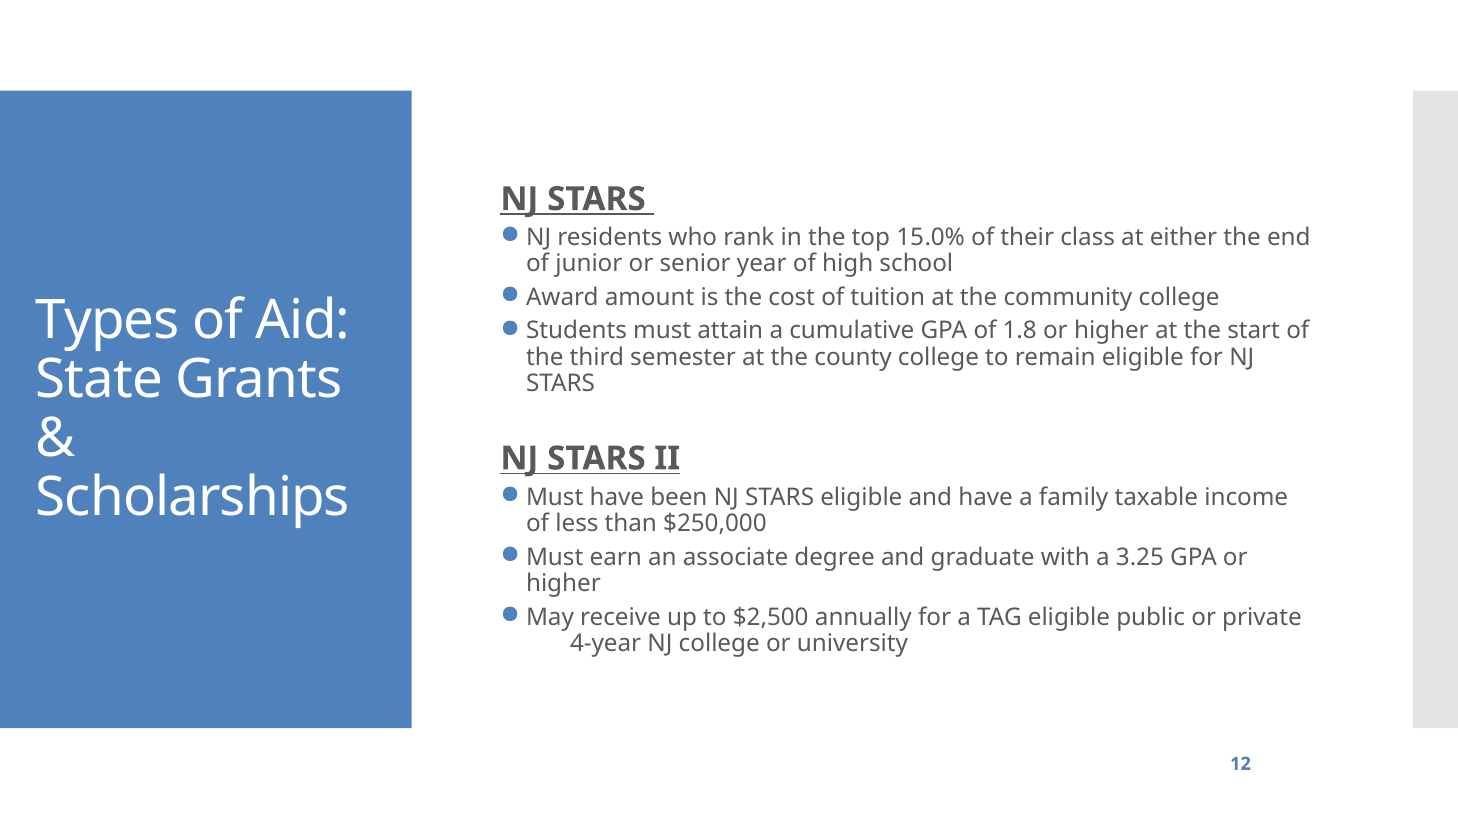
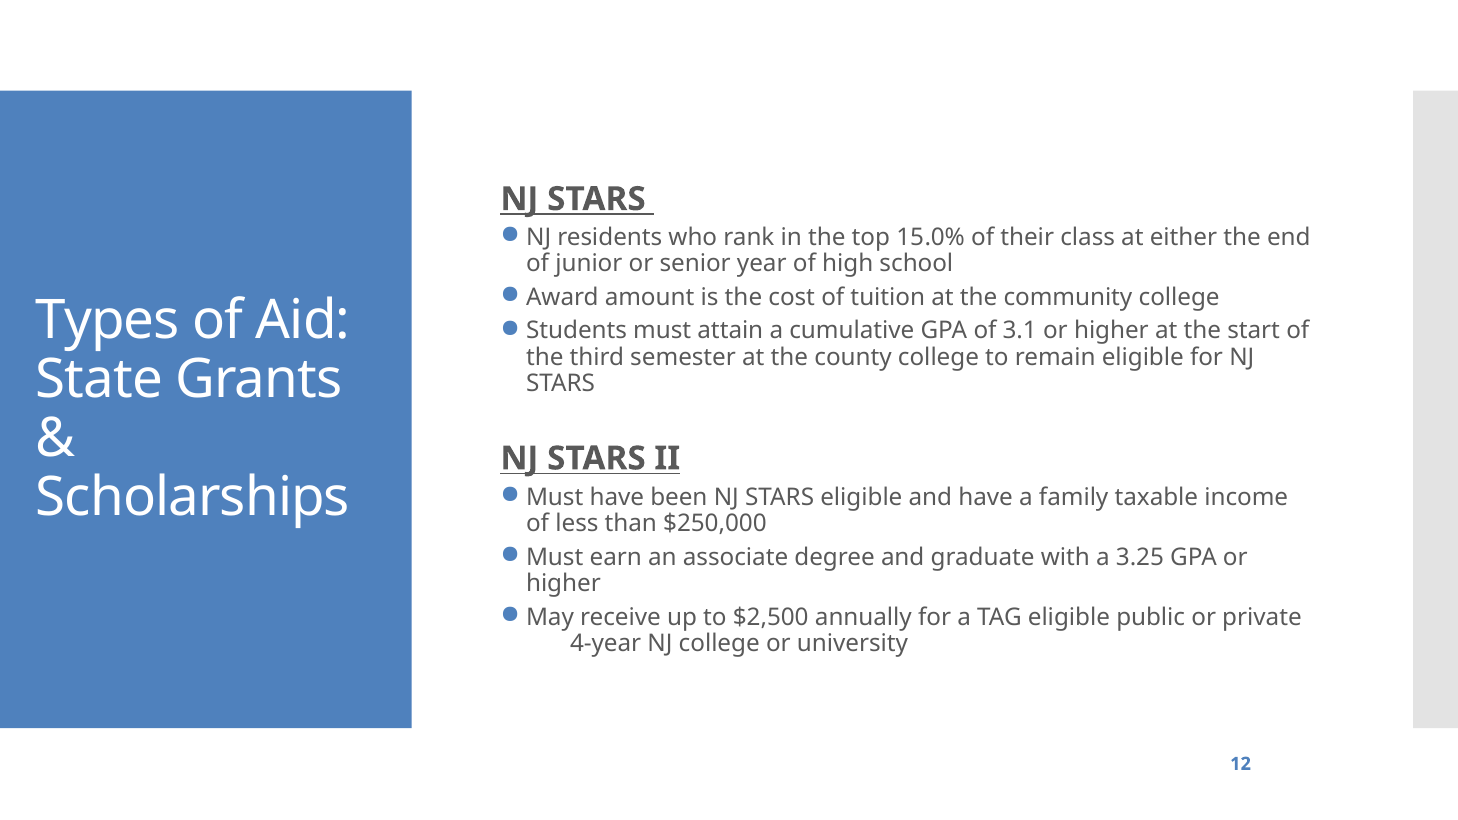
1.8: 1.8 -> 3.1
